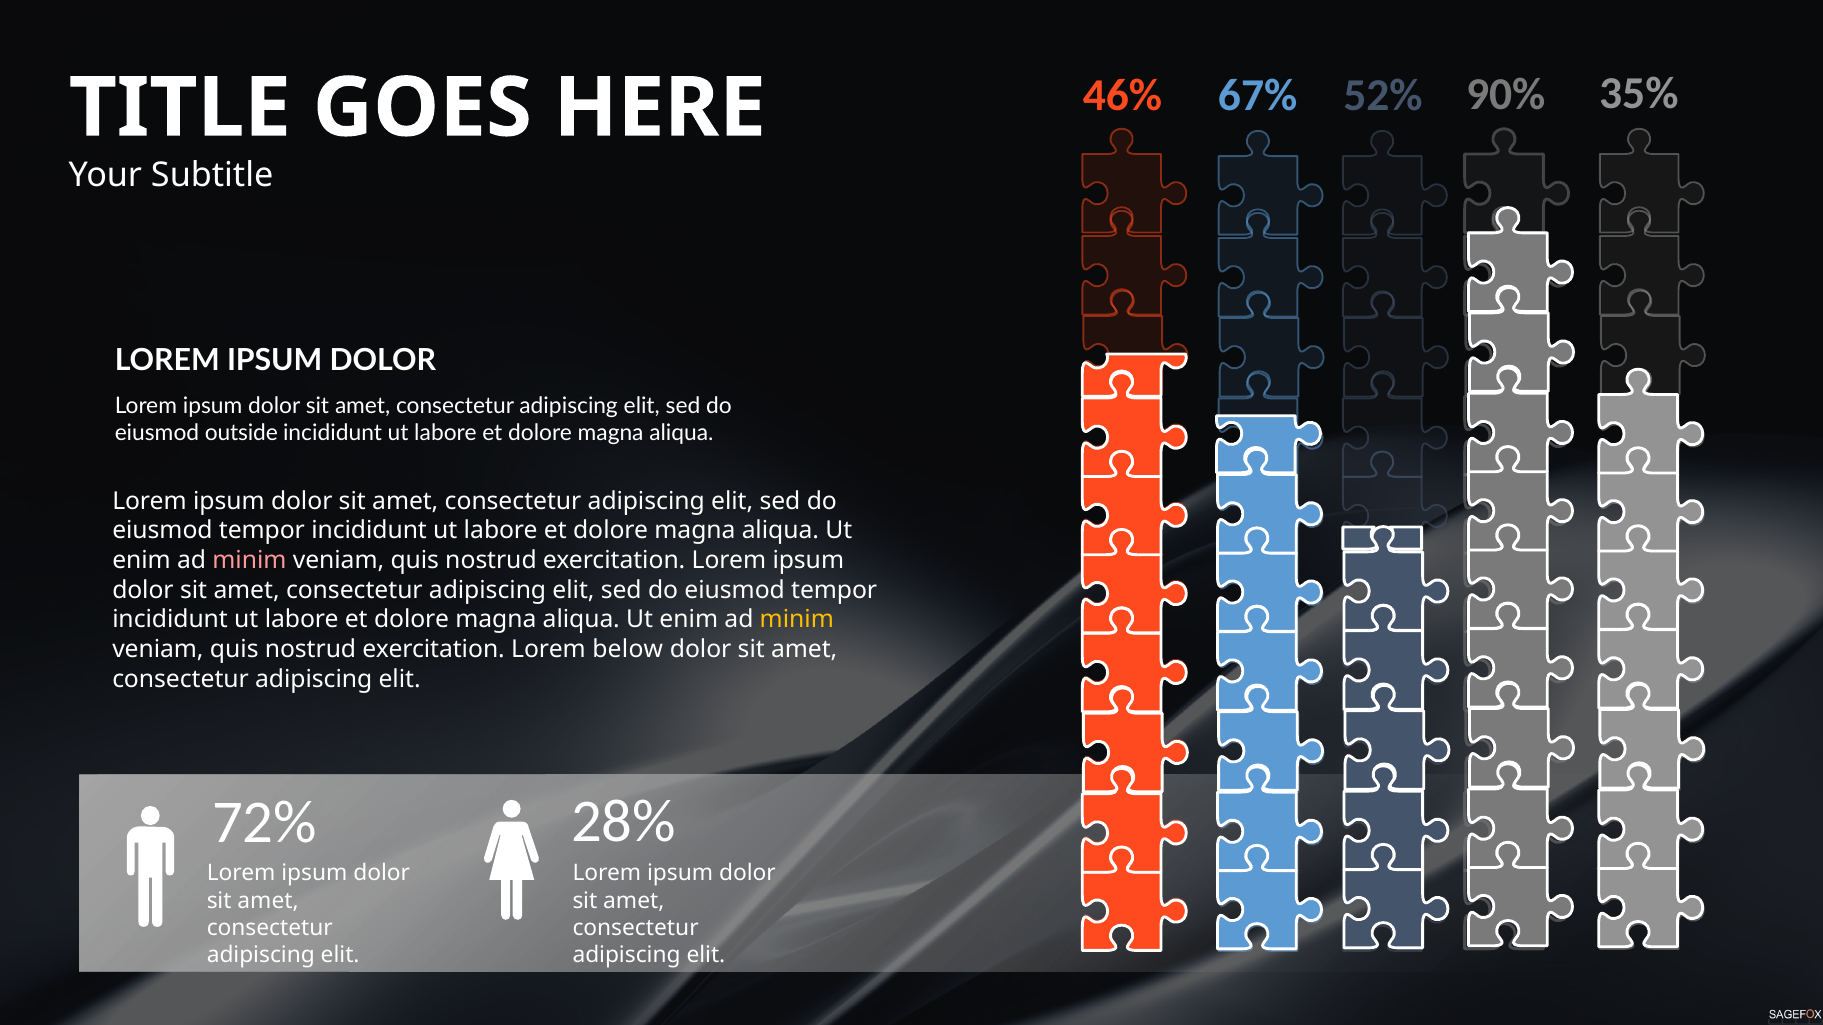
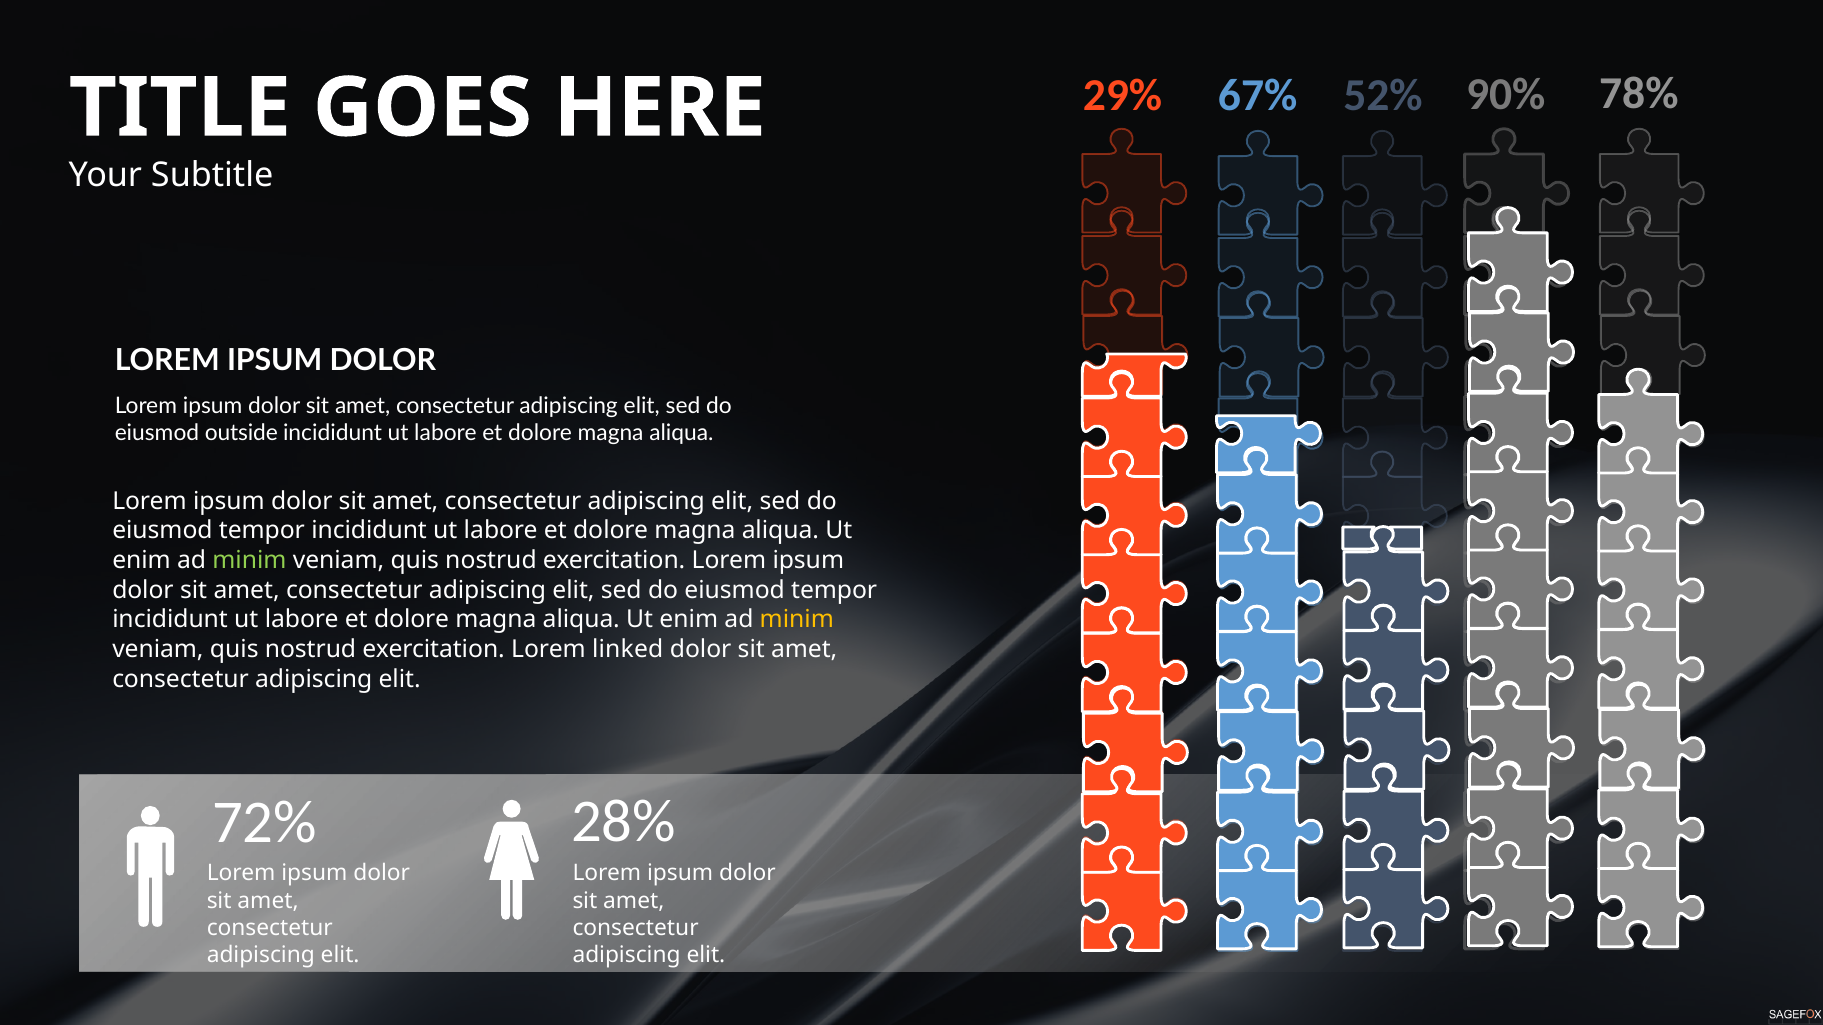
35%: 35% -> 78%
46%: 46% -> 29%
minim at (249, 561) colour: pink -> light green
below: below -> linked
